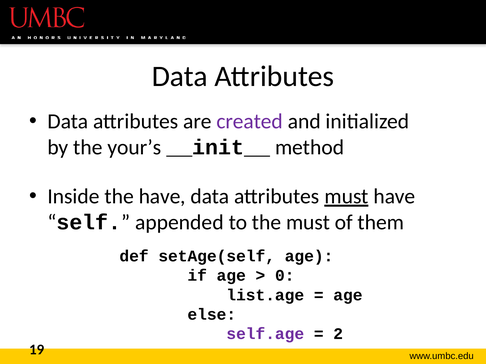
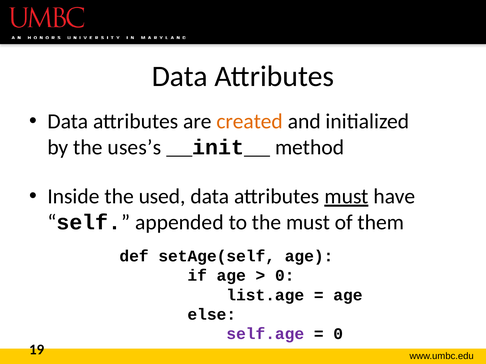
created colour: purple -> orange
your’s: your’s -> uses’s
the have: have -> used
2 at (338, 334): 2 -> 0
